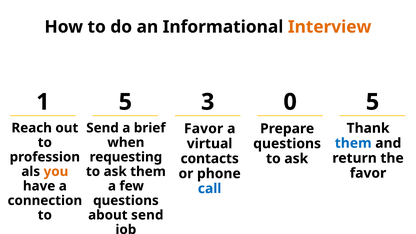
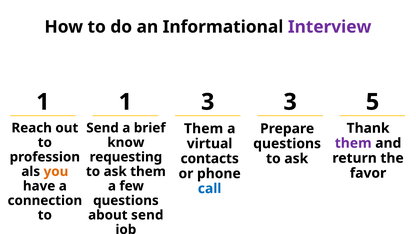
Interview colour: orange -> purple
1 5: 5 -> 1
3 0: 0 -> 3
Favor at (204, 129): Favor -> Them
when: when -> know
them at (353, 143) colour: blue -> purple
